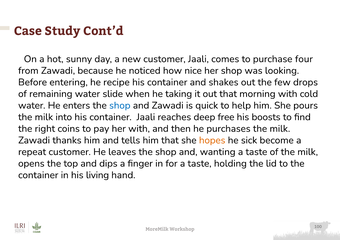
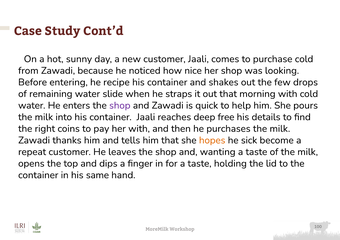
purchase four: four -> cold
taking: taking -> straps
shop at (120, 106) colour: blue -> purple
boosts: boosts -> details
living: living -> same
